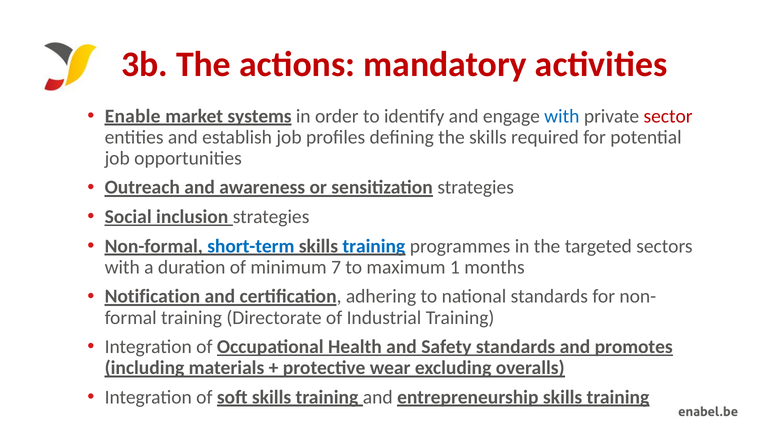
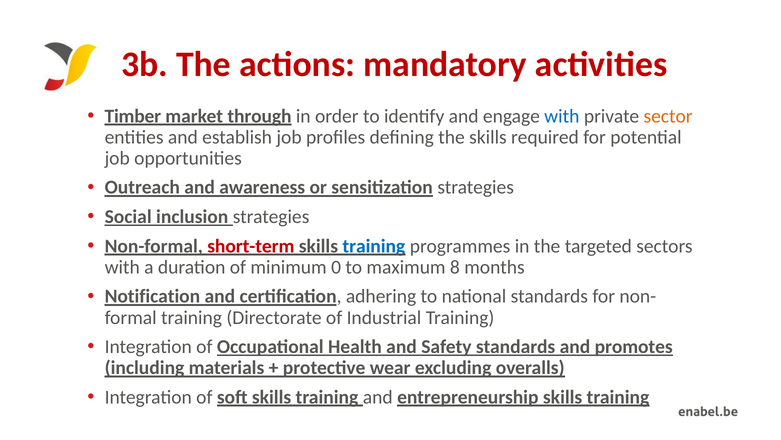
Enable: Enable -> Timber
systems: systems -> through
sector colour: red -> orange
short-term colour: blue -> red
7: 7 -> 0
1: 1 -> 8
